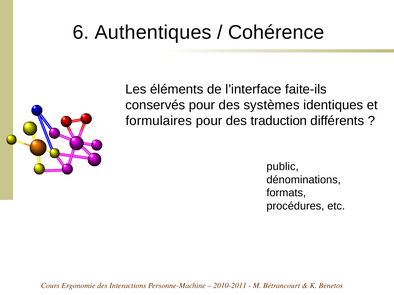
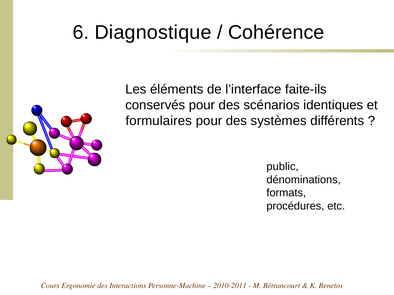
Authentiques: Authentiques -> Diagnostique
systèmes: systèmes -> scénarios
traduction: traduction -> systèmes
